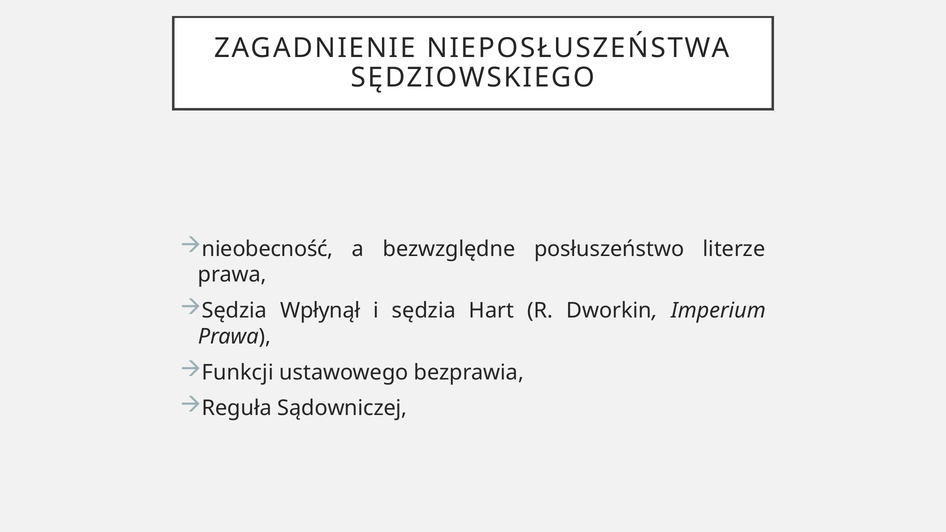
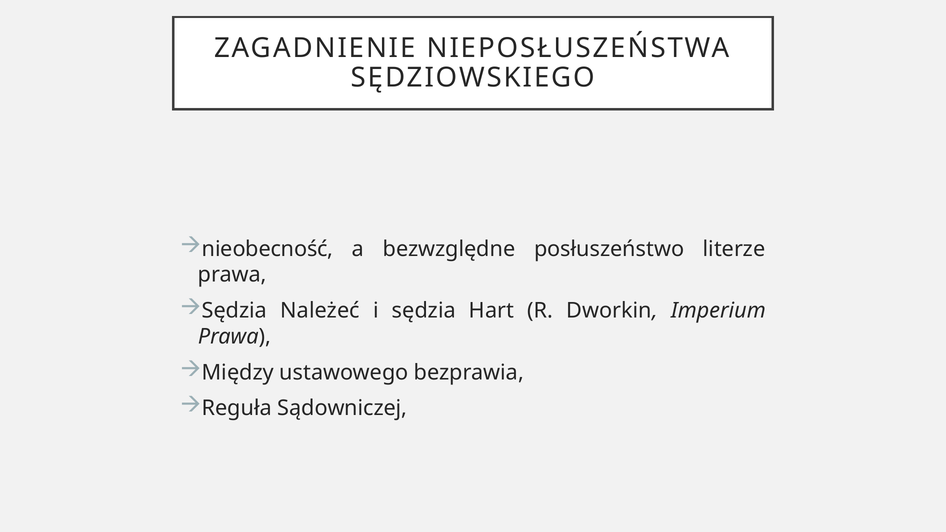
Wpłynął: Wpłynął -> Należeć
Funkcji: Funkcji -> Między
